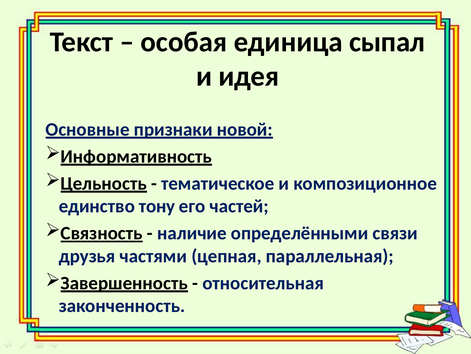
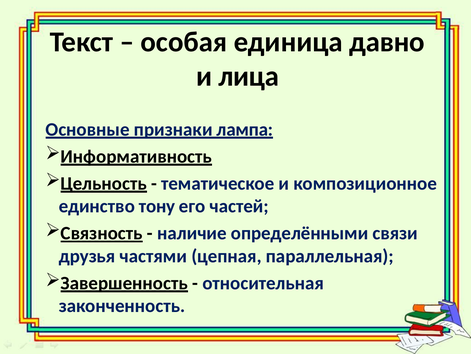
сыпал: сыпал -> давно
идея: идея -> лица
новой: новой -> лампа
